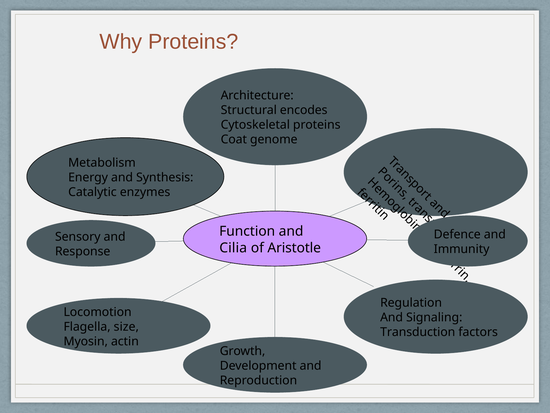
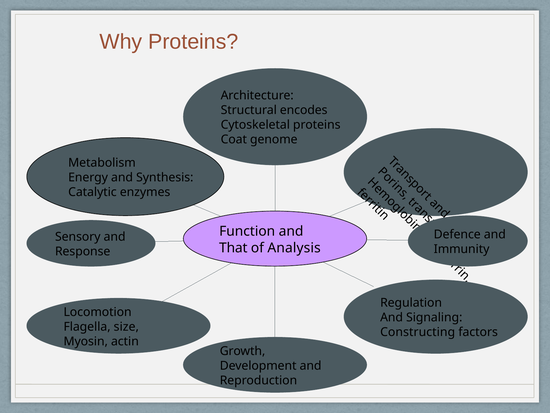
Cilia: Cilia -> That
Aristotle: Aristotle -> Analysis
Transduction: Transduction -> Constructing
